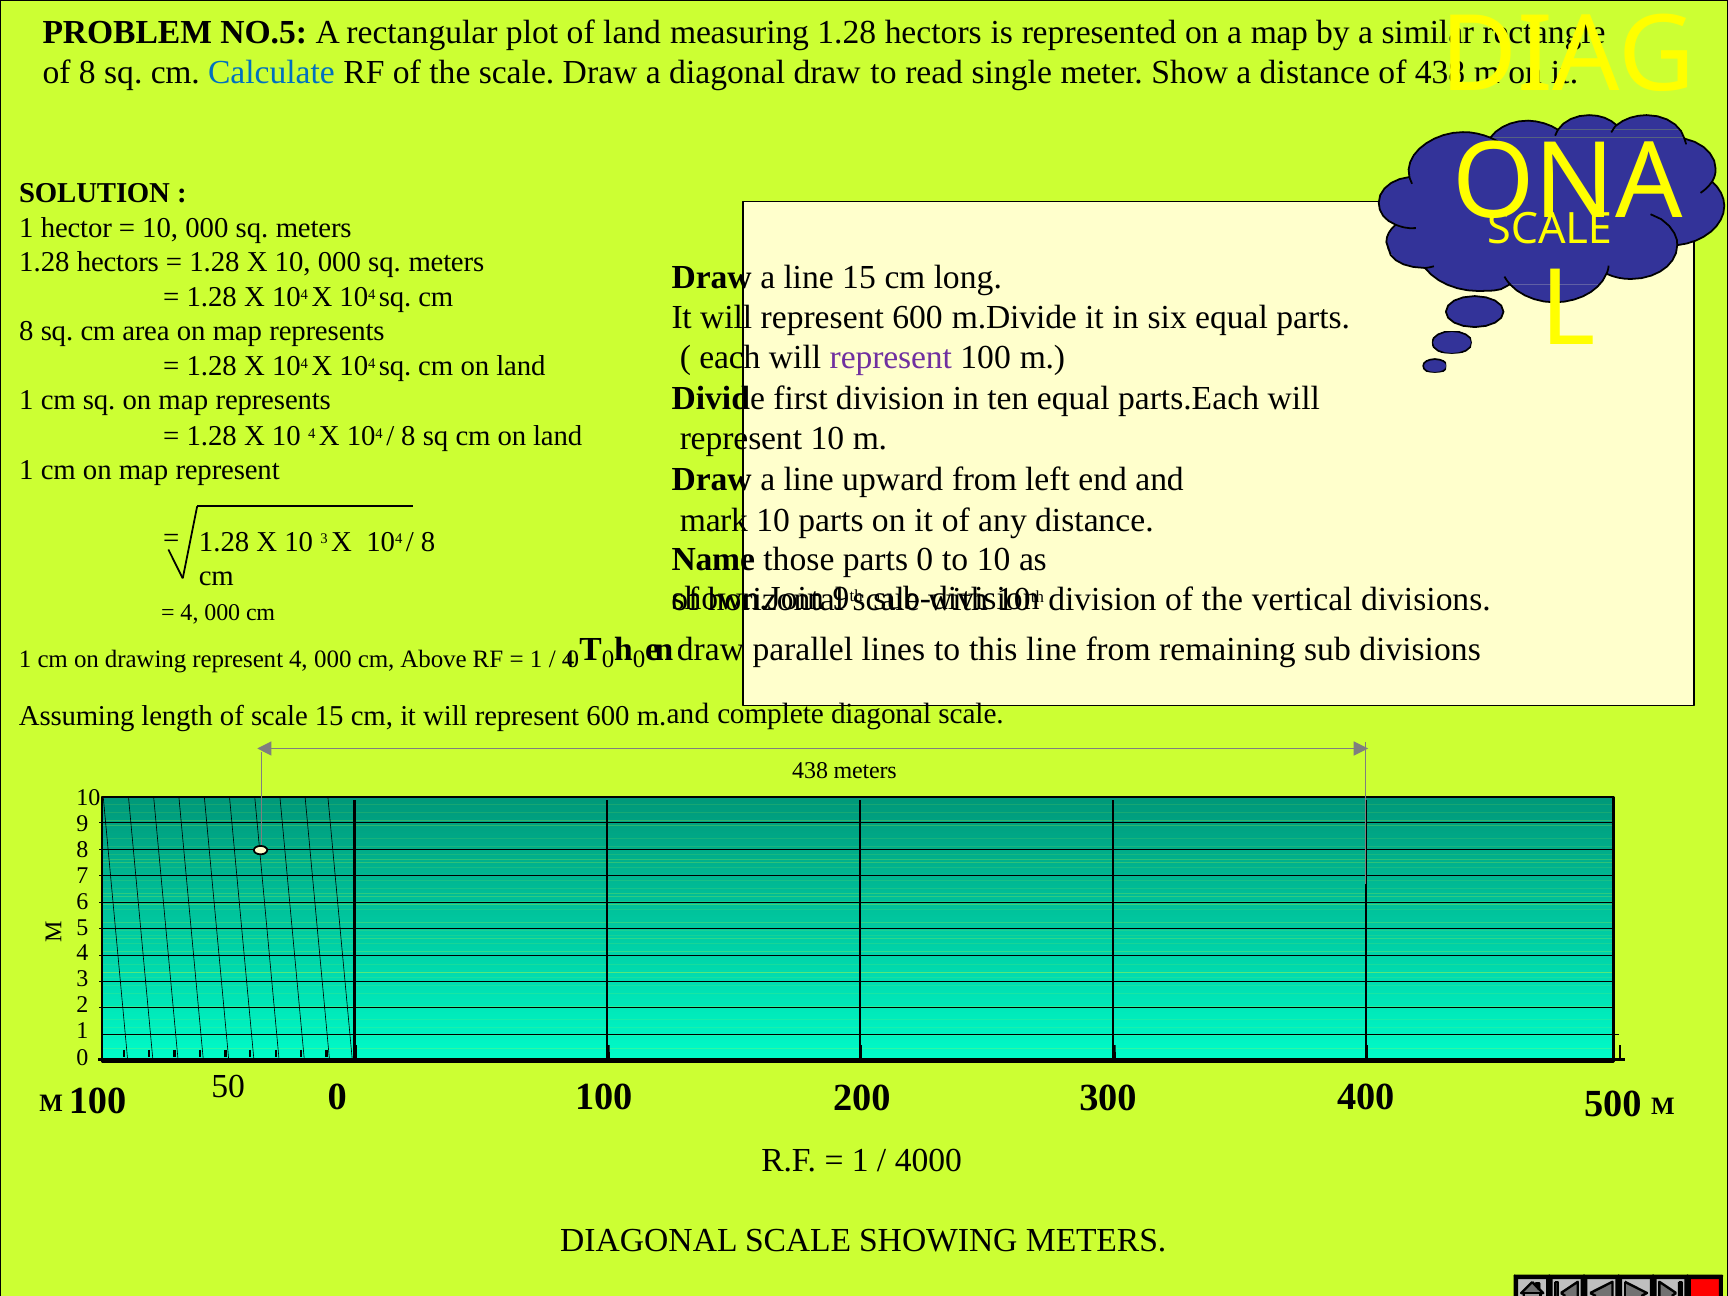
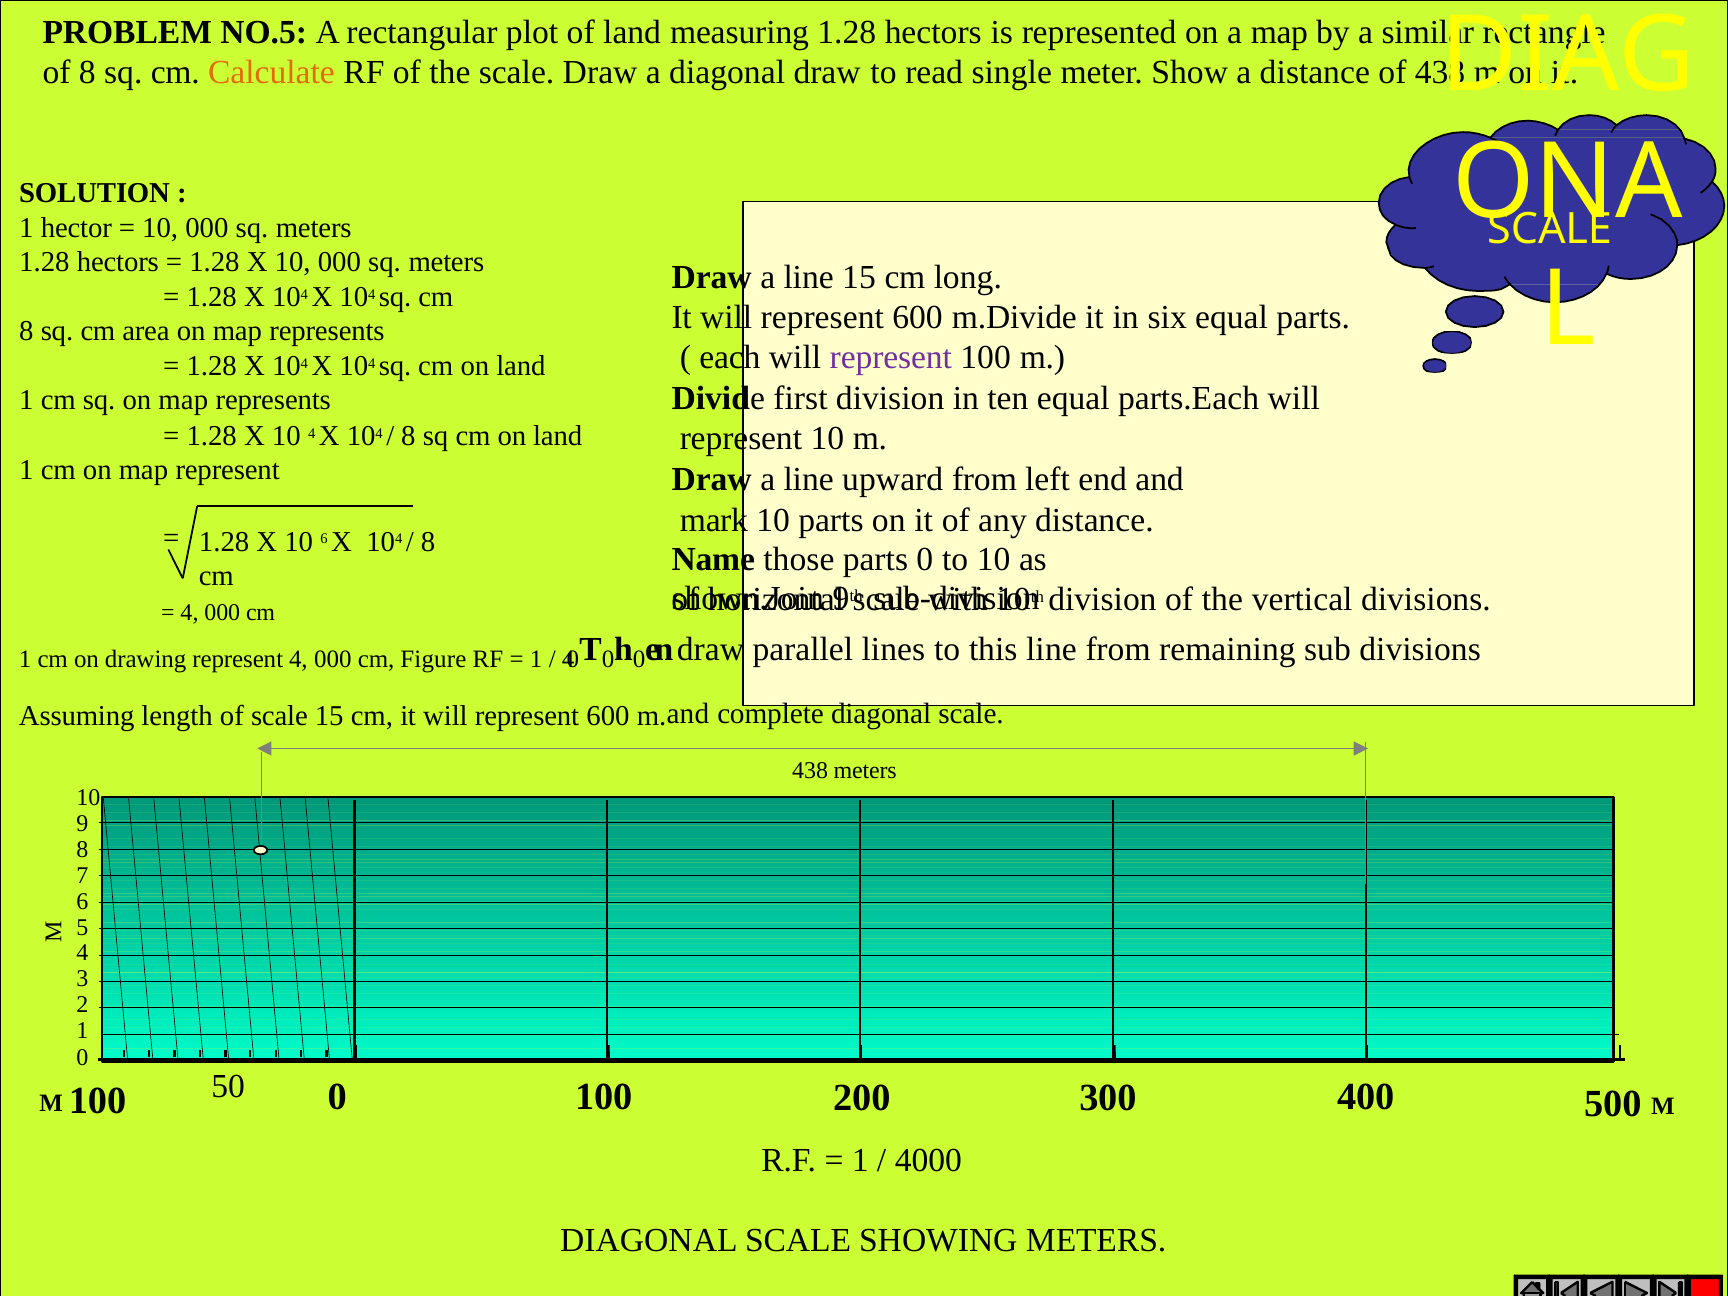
Calculate colour: blue -> orange
10 3: 3 -> 6
Above: Above -> Figure
